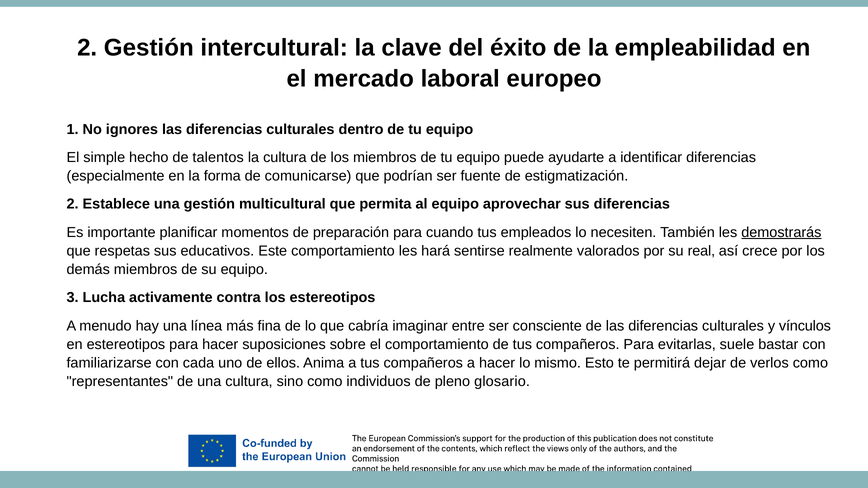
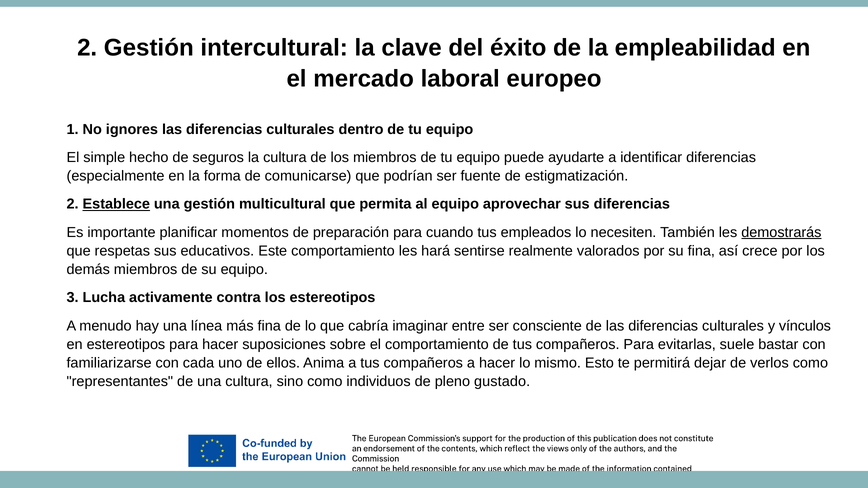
talentos: talentos -> seguros
Establece underline: none -> present
su real: real -> fina
glosario: glosario -> gustado
